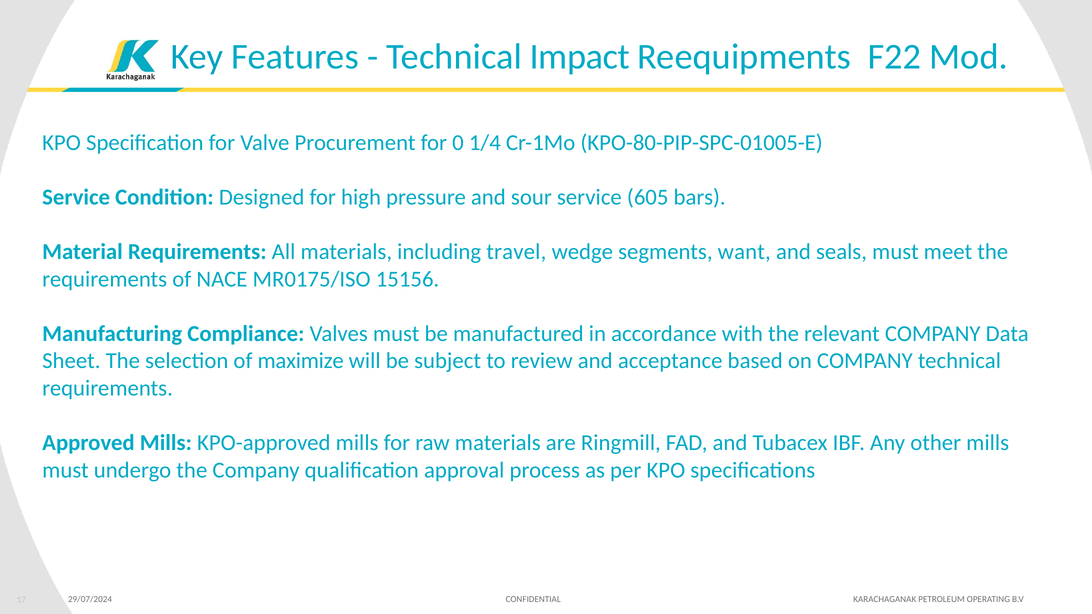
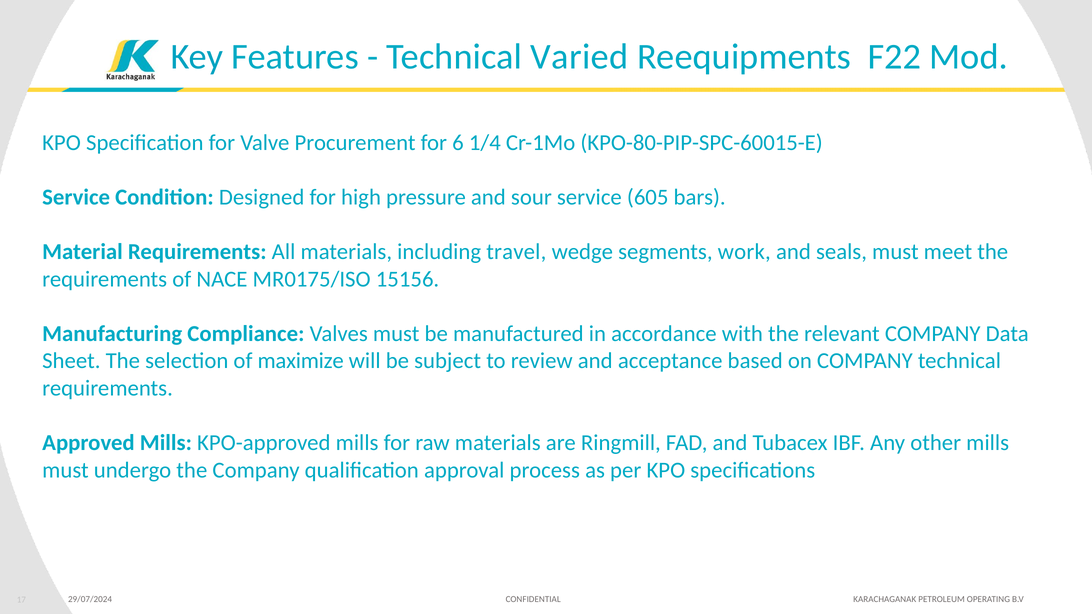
Impact: Impact -> Varied
0: 0 -> 6
KPO-80-PIP-SPC-01005-E: KPO-80-PIP-SPC-01005-E -> KPO-80-PIP-SPC-60015-E
want: want -> work
